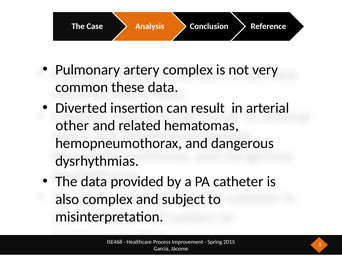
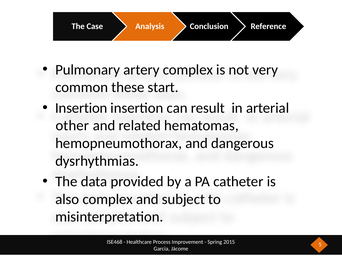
these data: data -> start
Diverted at (81, 108): Diverted -> Insertion
